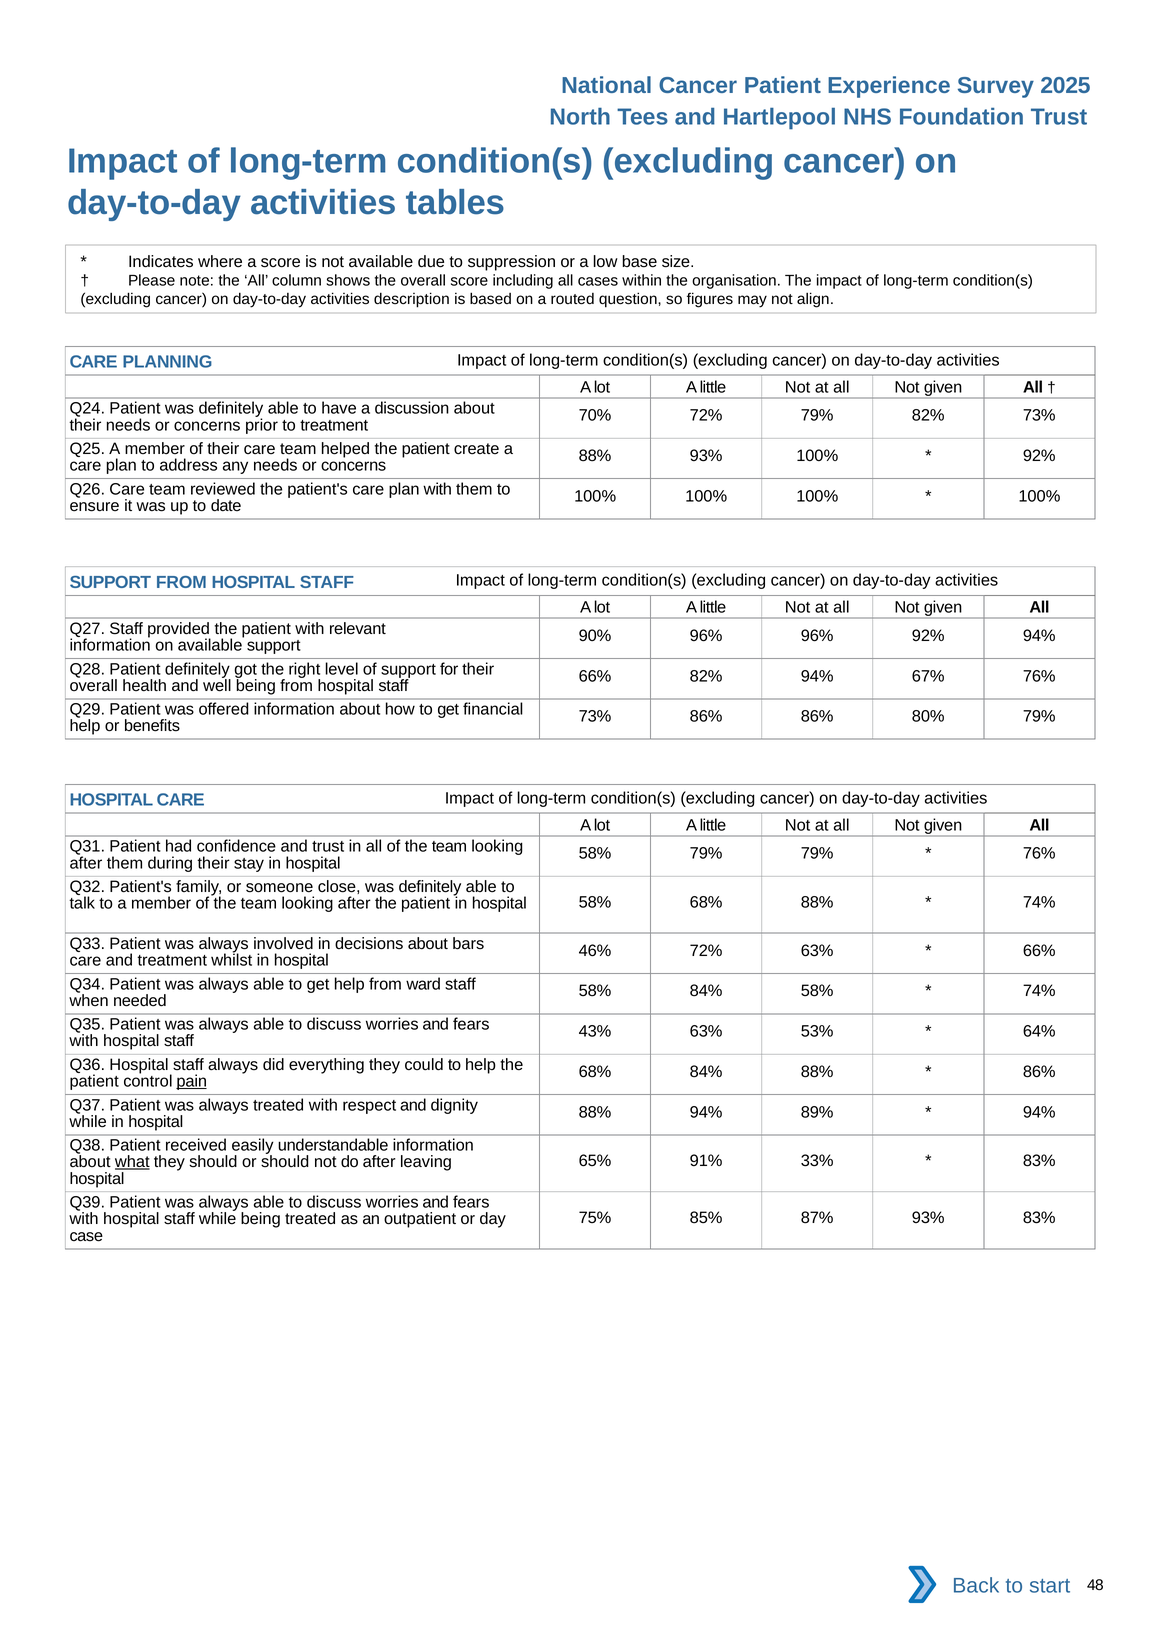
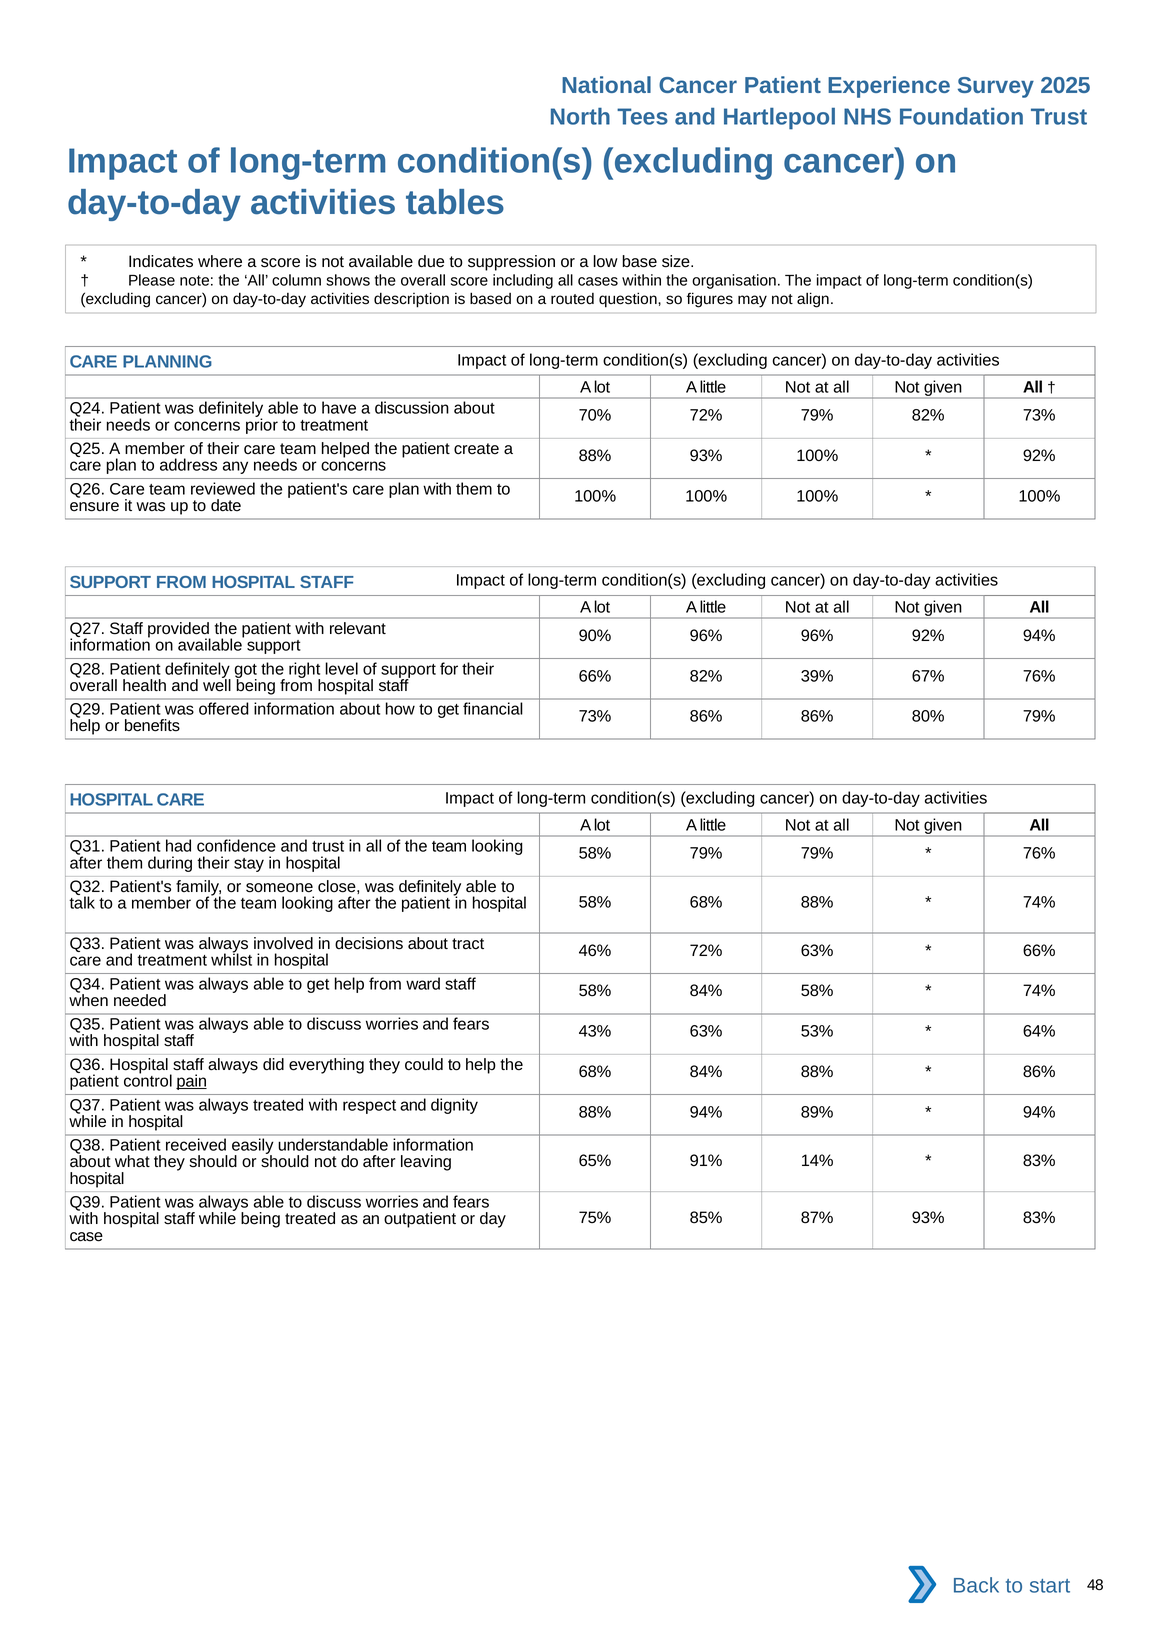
82% 94%: 94% -> 39%
bars: bars -> tract
33%: 33% -> 14%
what underline: present -> none
